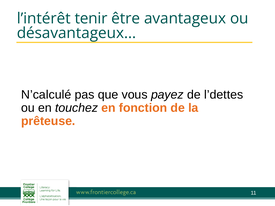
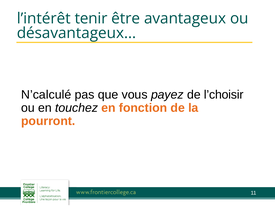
l’dettes: l’dettes -> l’choisir
prêteuse: prêteuse -> pourront
